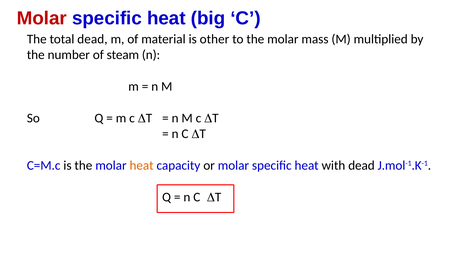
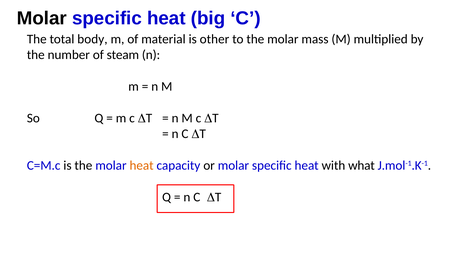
Molar at (42, 18) colour: red -> black
total dead: dead -> body
with dead: dead -> what
